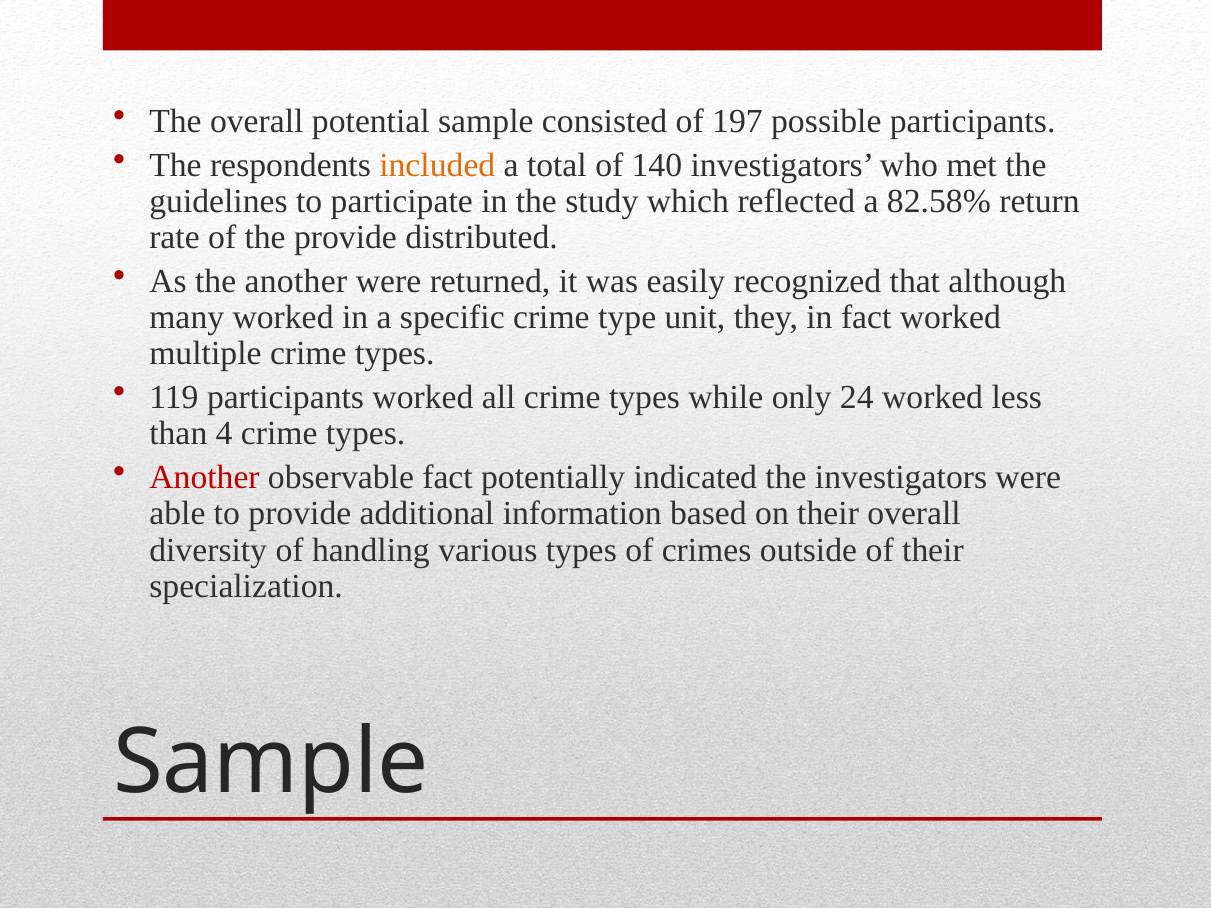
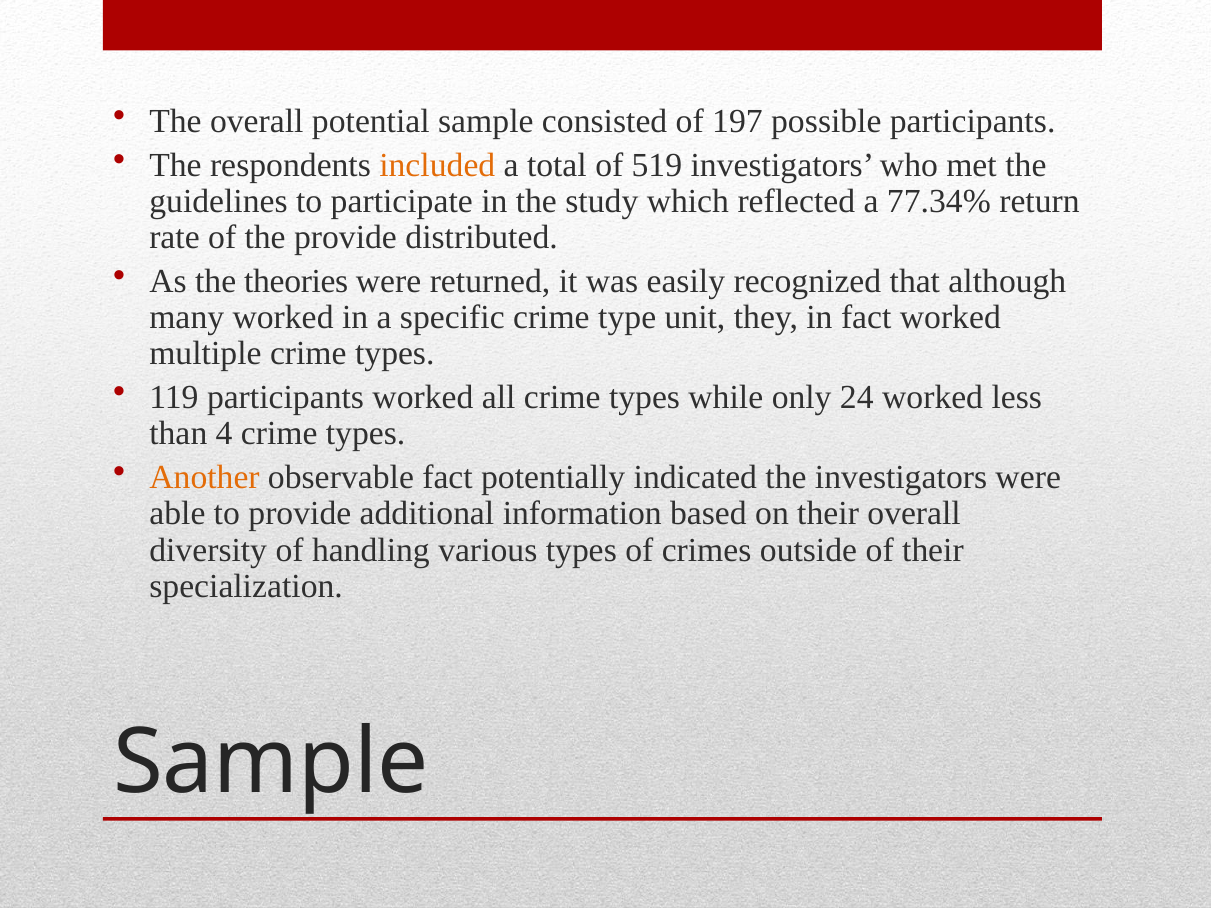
140: 140 -> 519
82.58%: 82.58% -> 77.34%
the another: another -> theories
Another at (205, 477) colour: red -> orange
